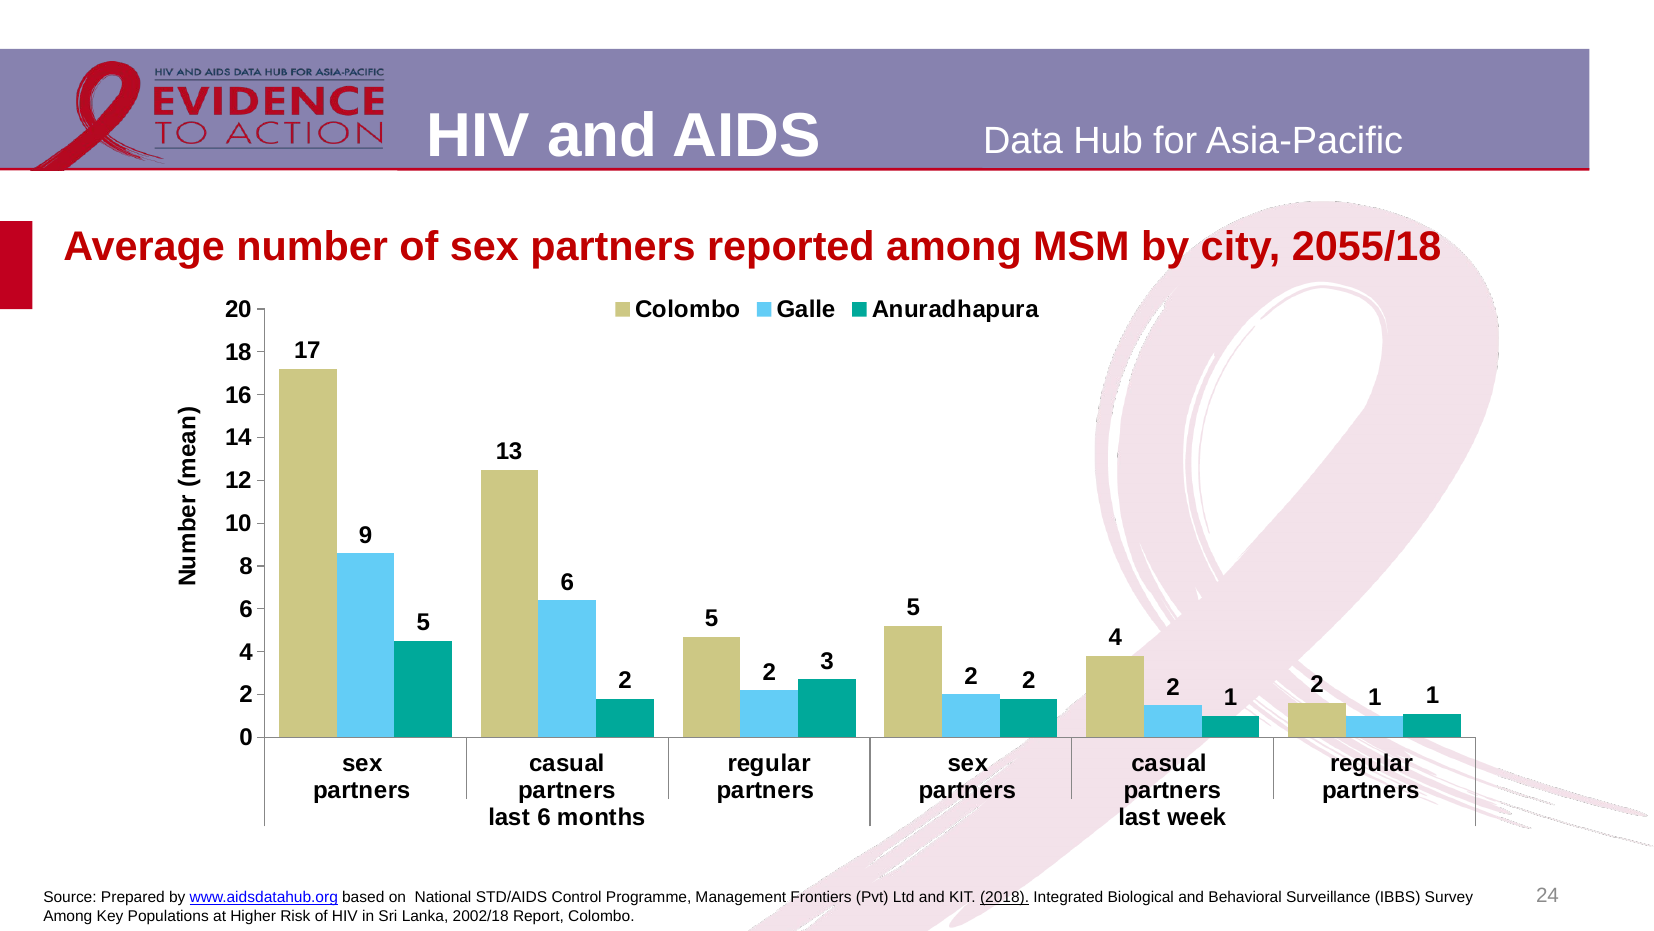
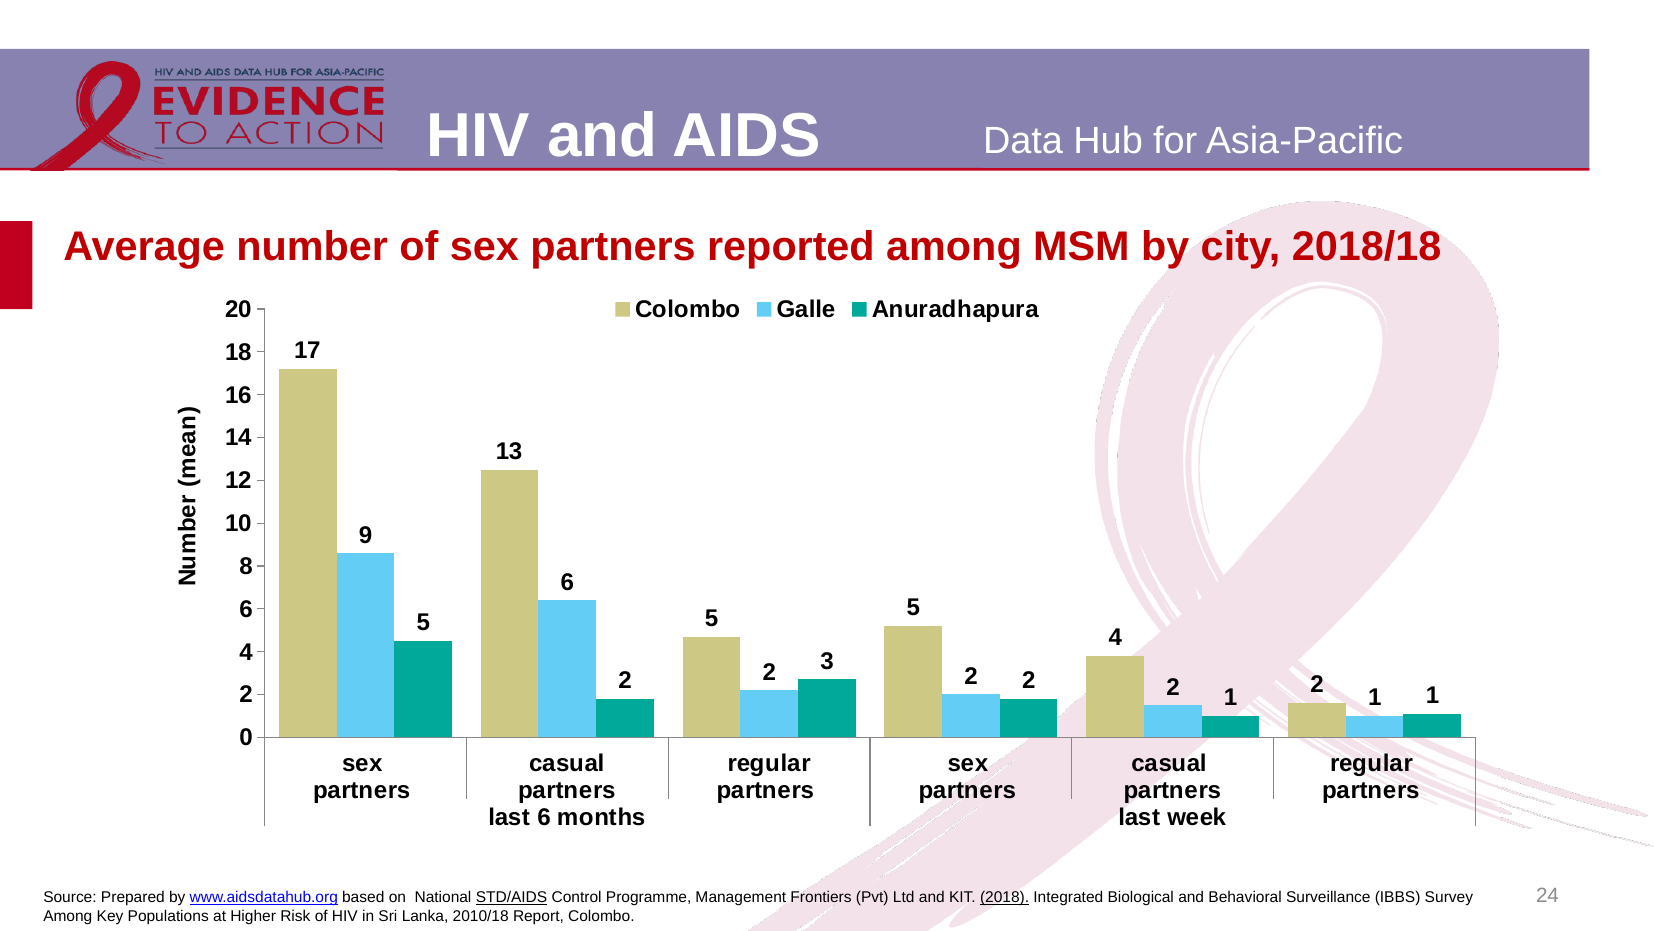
2055/18: 2055/18 -> 2018/18
STD/AIDS underline: none -> present
2002/18: 2002/18 -> 2010/18
